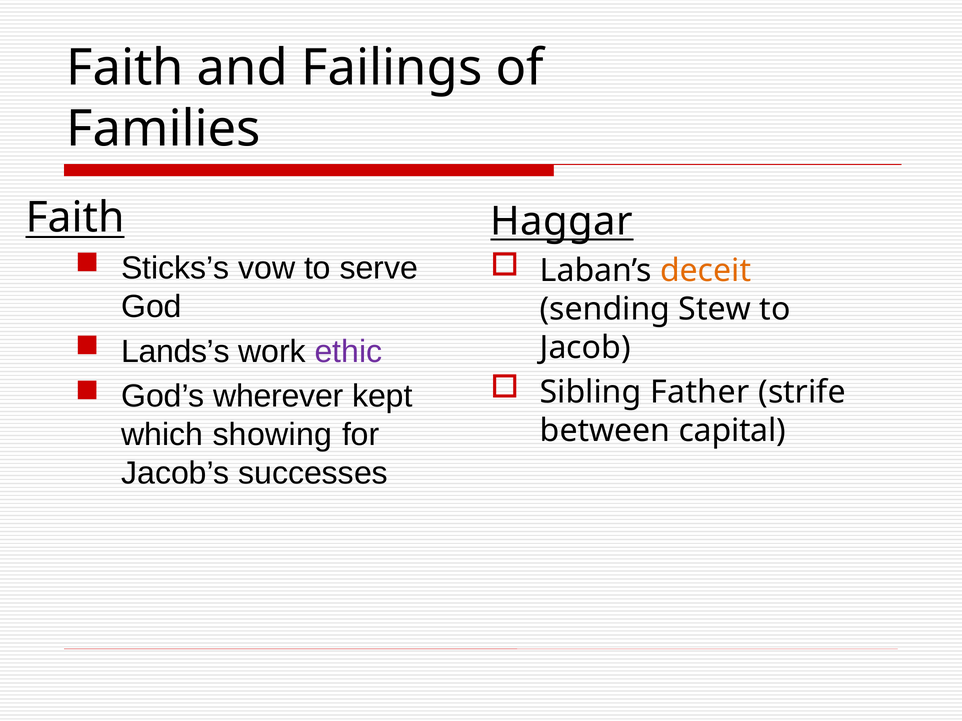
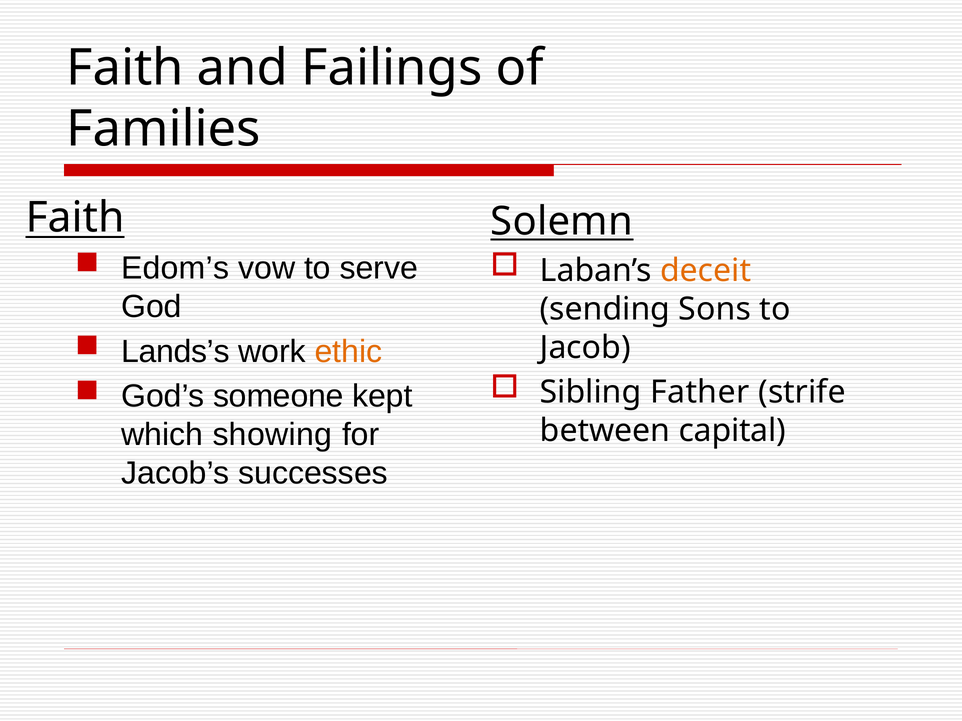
Haggar: Haggar -> Solemn
Sticks’s: Sticks’s -> Edom’s
Stew: Stew -> Sons
ethic colour: purple -> orange
wherever: wherever -> someone
